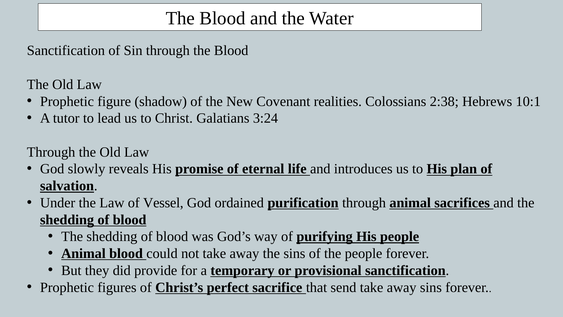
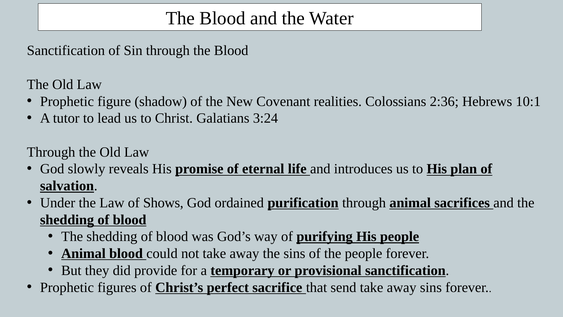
2:38: 2:38 -> 2:36
Vessel: Vessel -> Shows
